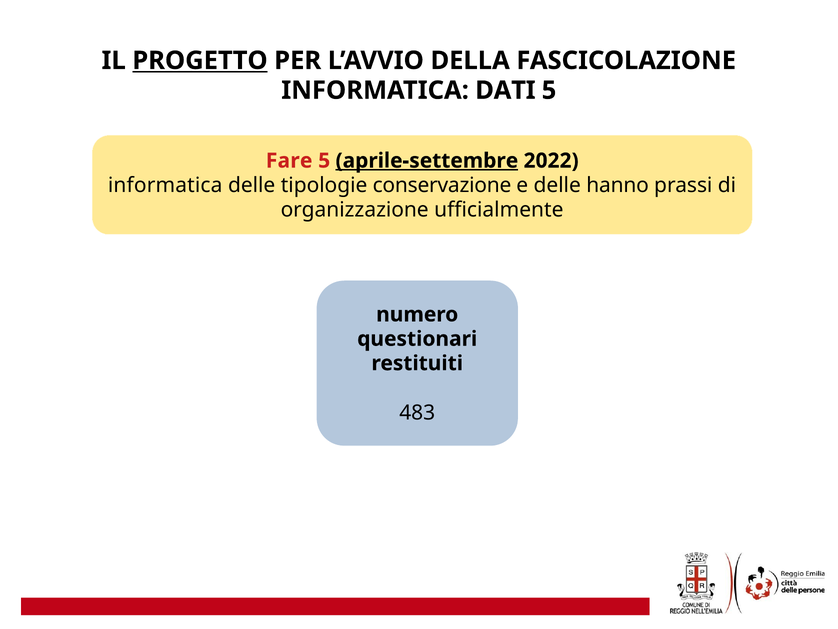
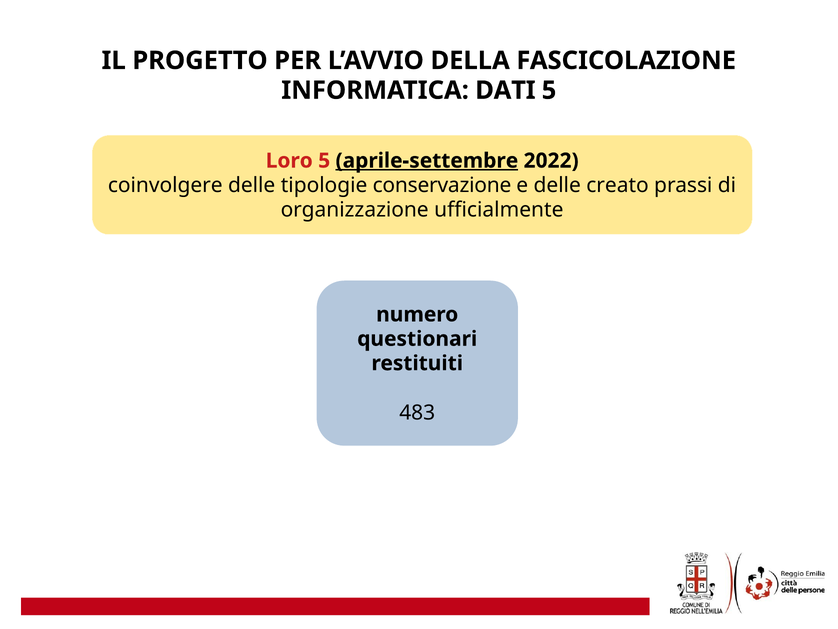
PROGETTO underline: present -> none
Fare: Fare -> Loro
informatica at (165, 185): informatica -> coinvolgere
hanno: hanno -> creato
